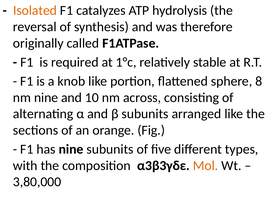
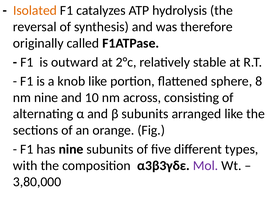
required: required -> outward
1°c: 1°c -> 2°c
Mol colour: orange -> purple
